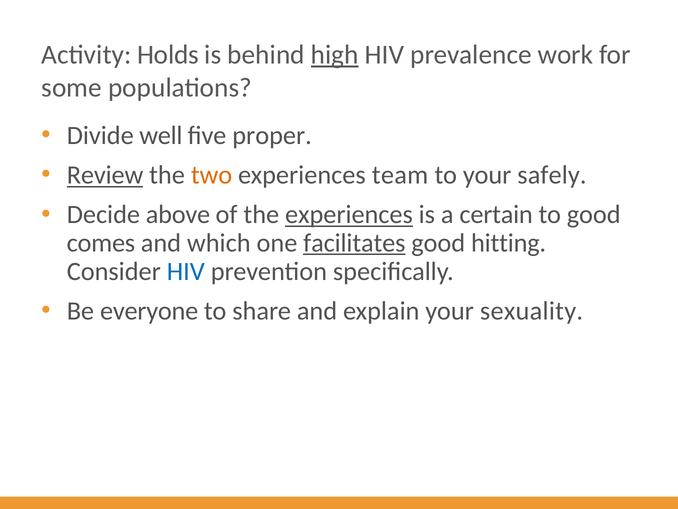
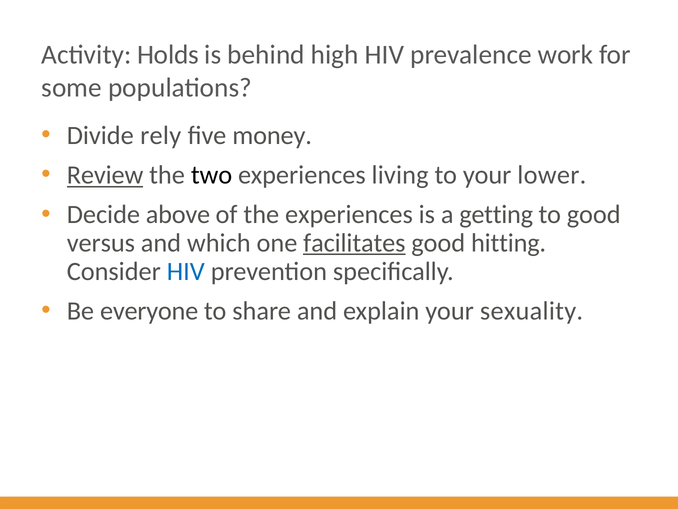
high underline: present -> none
well: well -> rely
proper: proper -> money
two colour: orange -> black
team: team -> living
safely: safely -> lower
experiences at (349, 215) underline: present -> none
certain: certain -> getting
comes: comes -> versus
